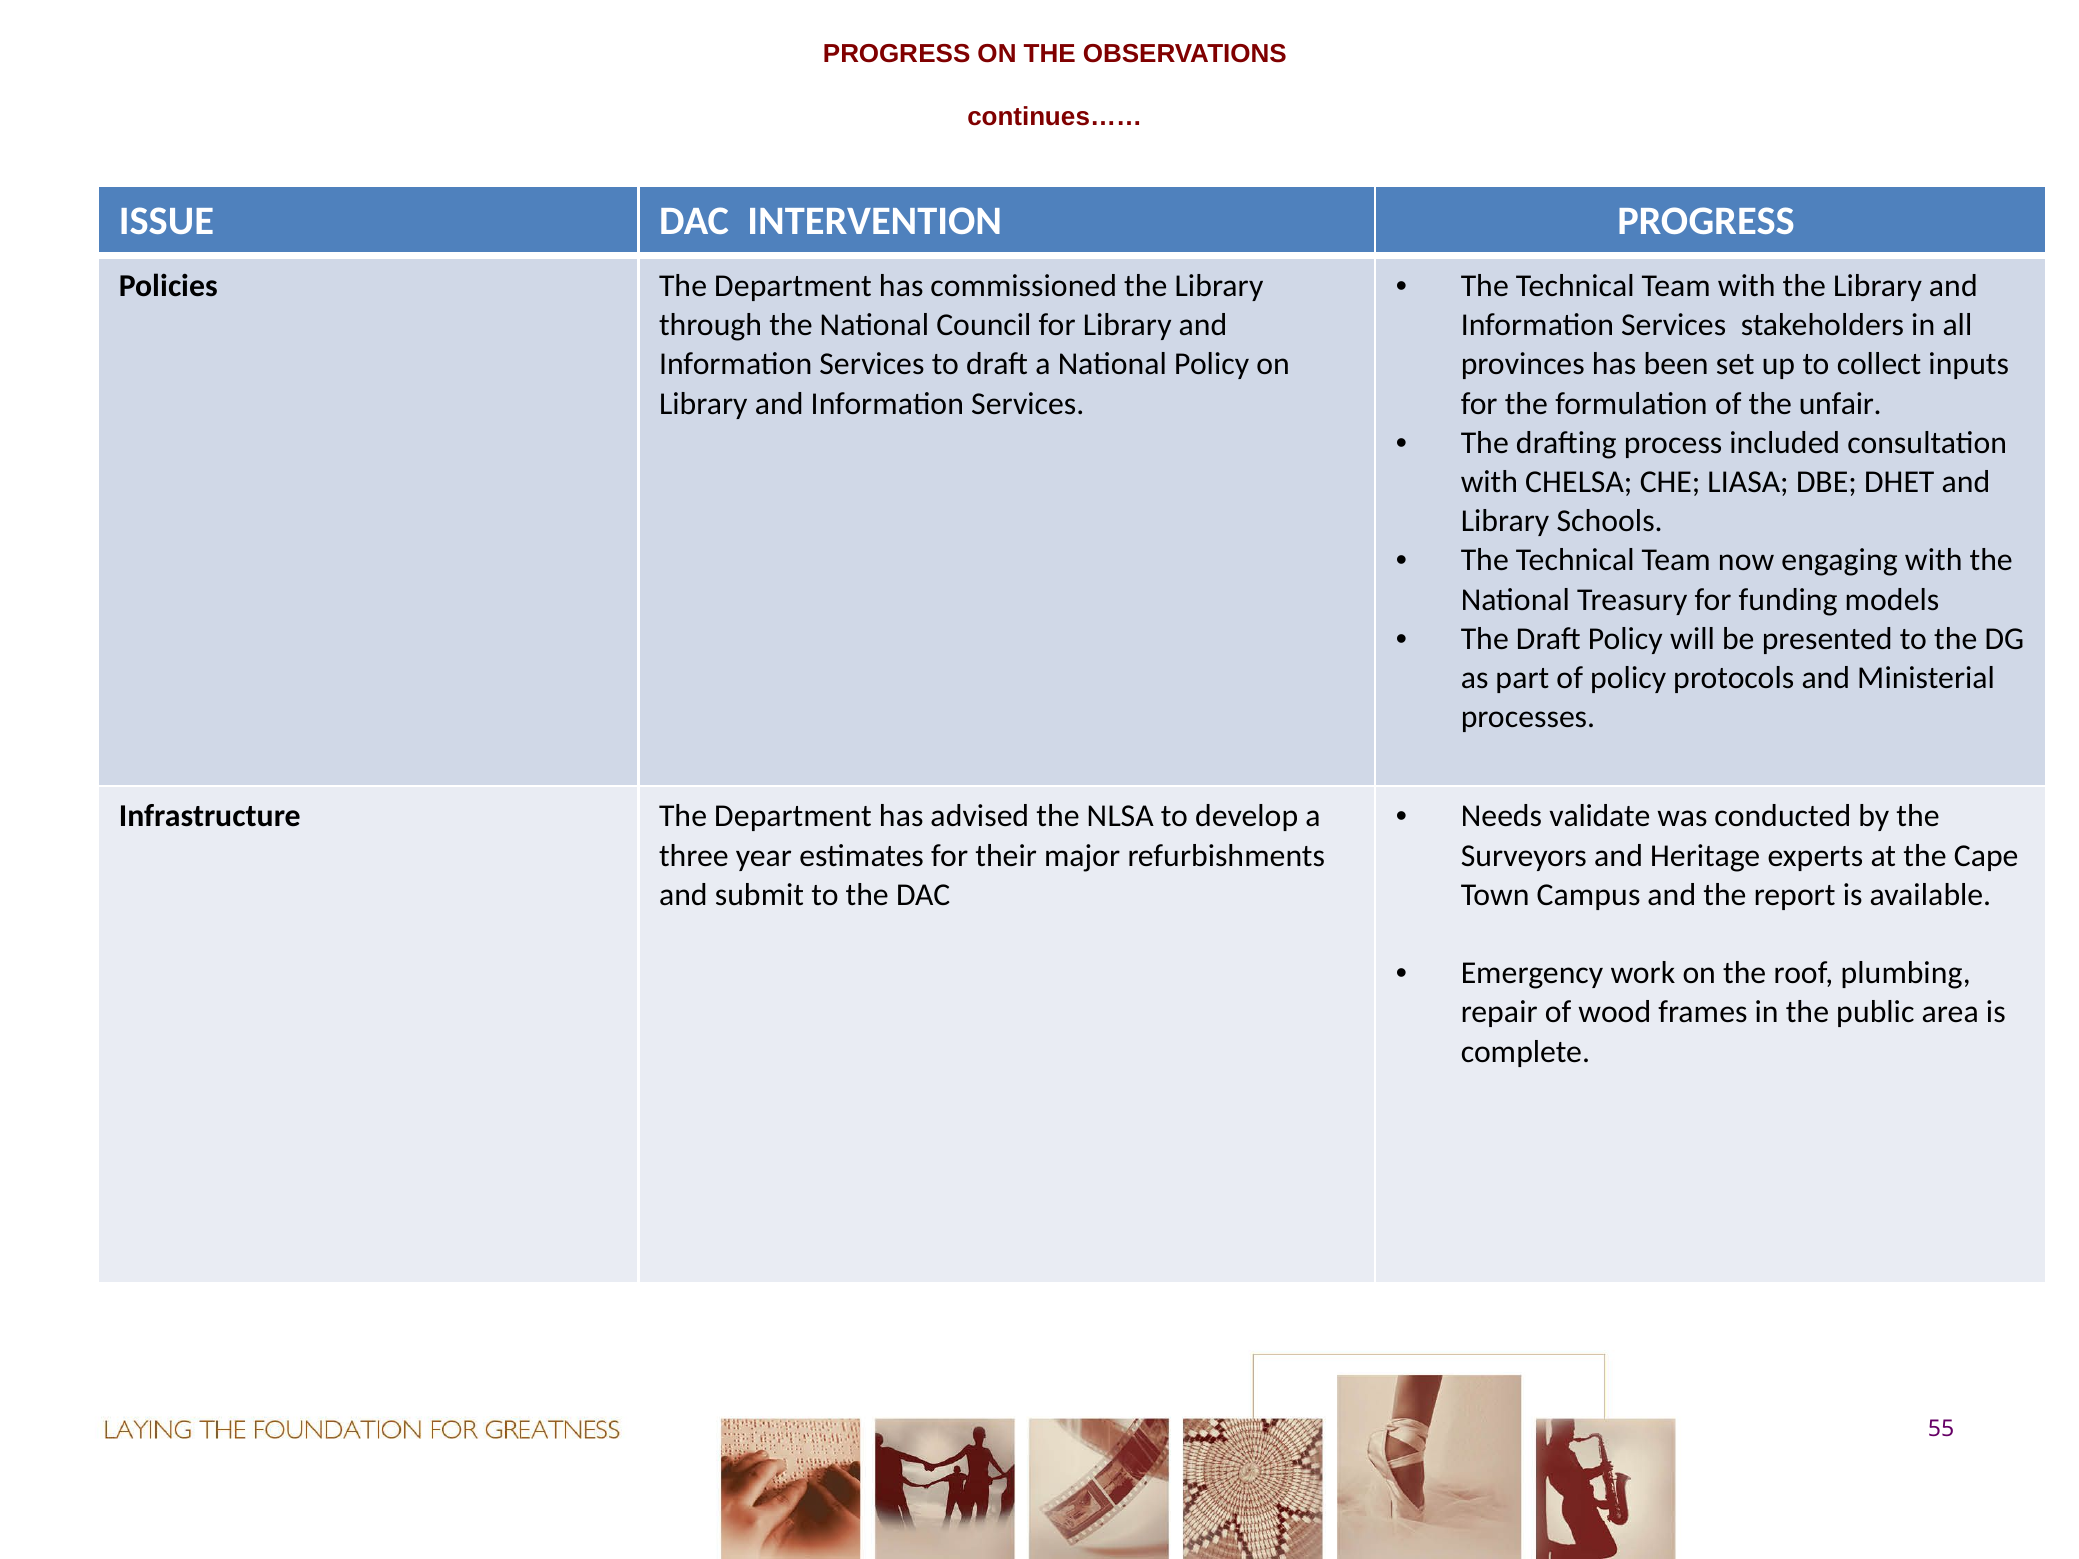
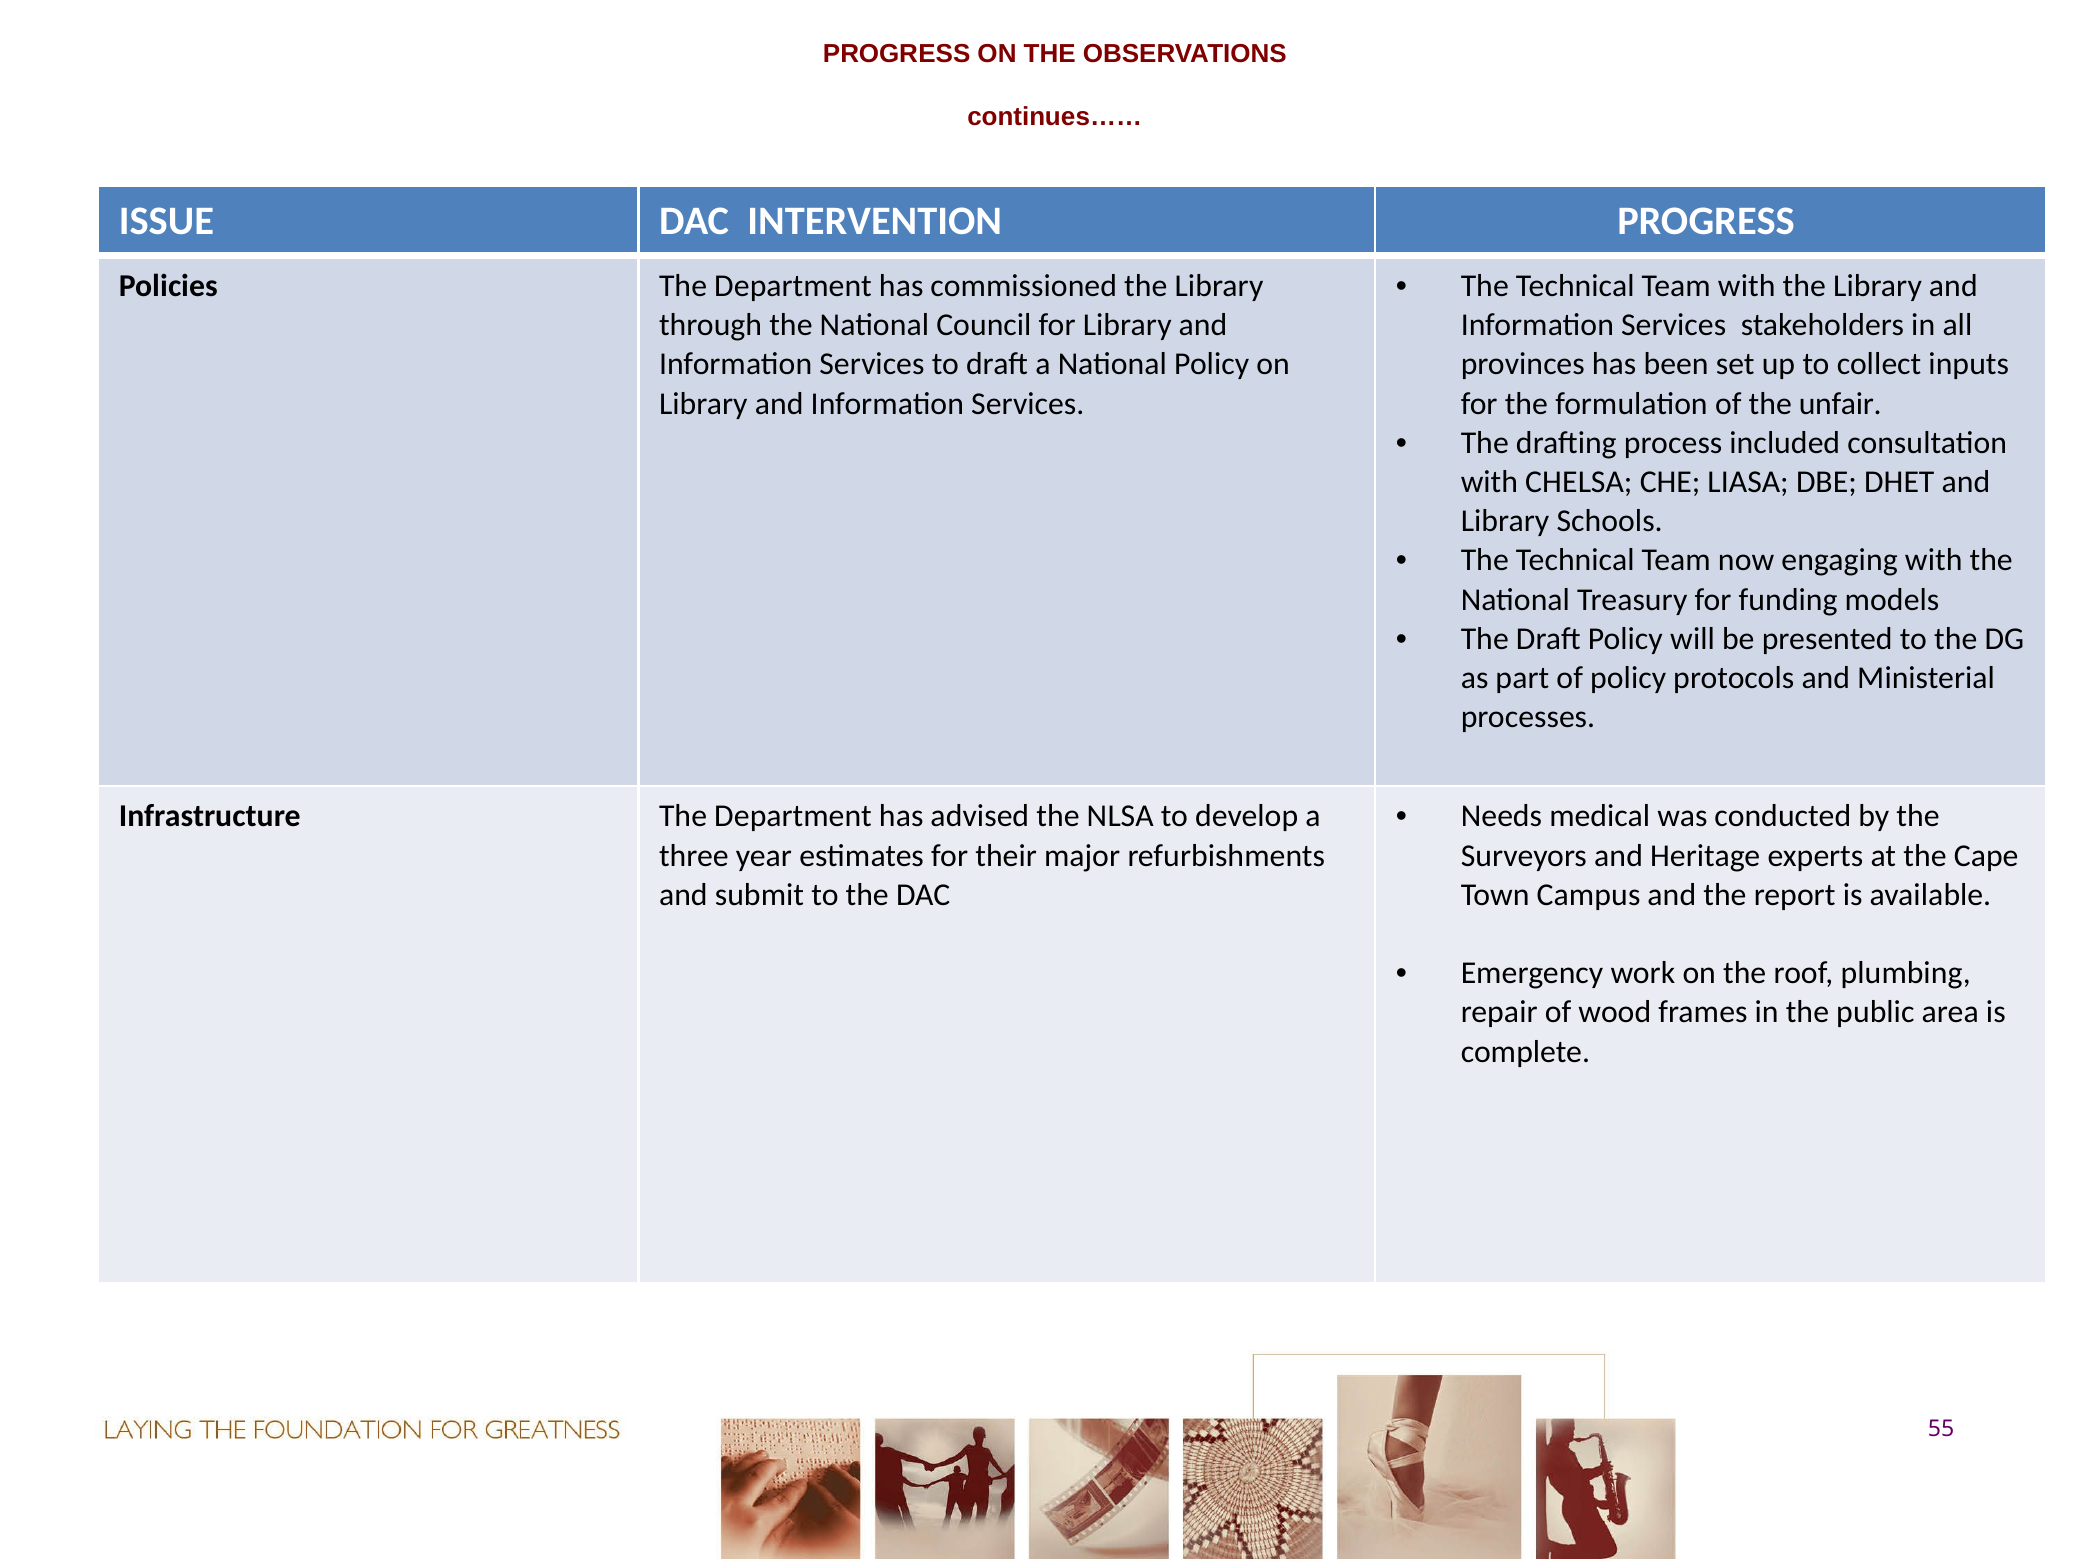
validate: validate -> medical
